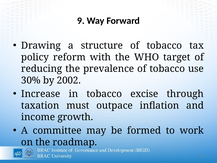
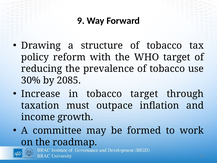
2002: 2002 -> 2085
tobacco excise: excise -> target
